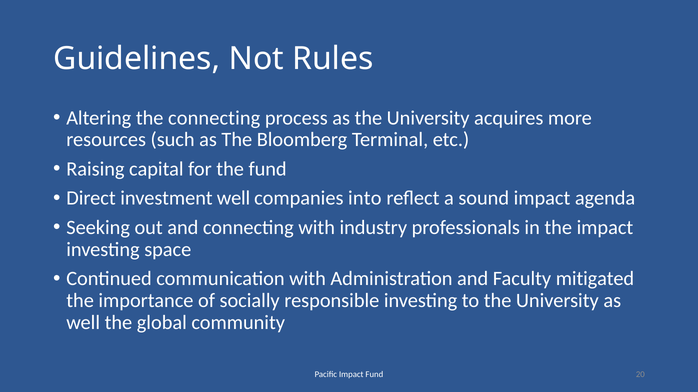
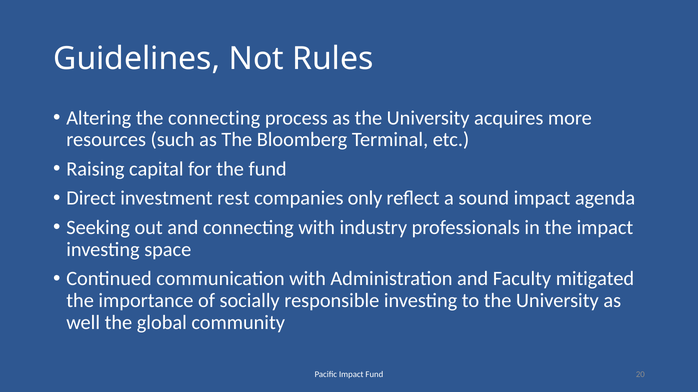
investment well: well -> rest
into: into -> only
